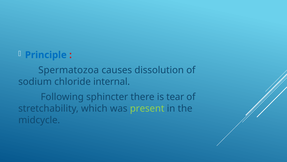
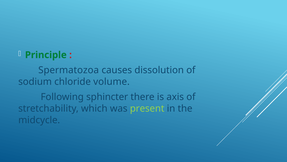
Principle colour: blue -> green
internal: internal -> volume
tear: tear -> axis
